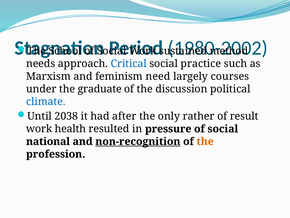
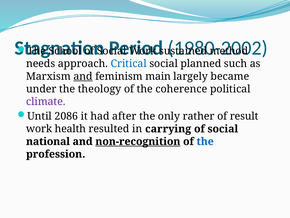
practice: practice -> planned
and at (83, 76) underline: none -> present
need: need -> main
courses: courses -> became
graduate: graduate -> theology
discussion: discussion -> coherence
climate colour: blue -> purple
2038: 2038 -> 2086
pressure: pressure -> carrying
the at (205, 141) colour: orange -> blue
